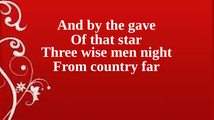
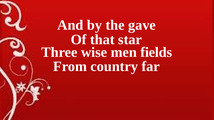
night: night -> fields
